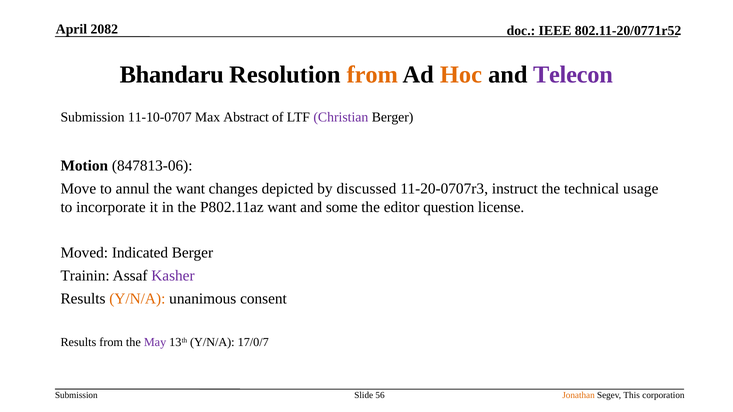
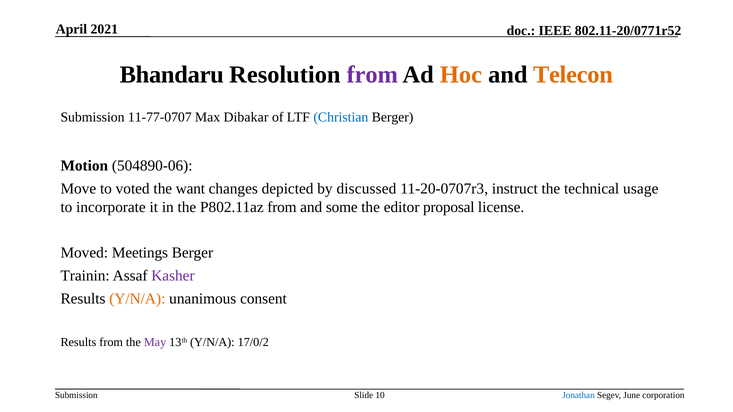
2082: 2082 -> 2021
from at (372, 75) colour: orange -> purple
Telecon colour: purple -> orange
11-10-0707: 11-10-0707 -> 11-77-0707
Abstract: Abstract -> Dibakar
Christian colour: purple -> blue
847813-06: 847813-06 -> 504890-06
annul: annul -> voted
P802.11az want: want -> from
question: question -> proposal
Indicated: Indicated -> Meetings
17/0/7: 17/0/7 -> 17/0/2
56: 56 -> 10
Jonathan colour: orange -> blue
This: This -> June
